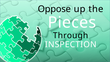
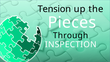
Oppose: Oppose -> Tension
